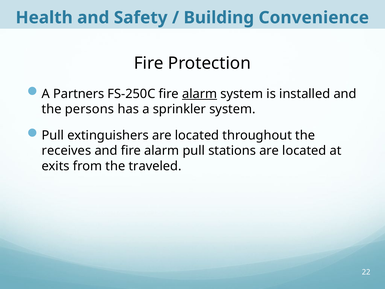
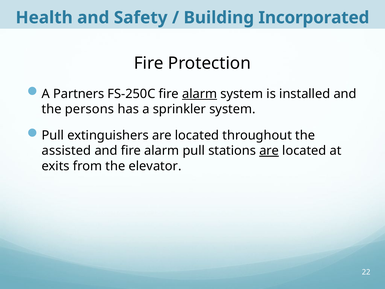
Convenience: Convenience -> Incorporated
receives: receives -> assisted
are at (269, 151) underline: none -> present
traveled: traveled -> elevator
